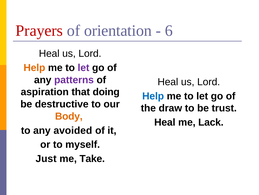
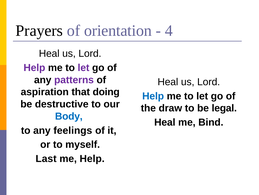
Prayers colour: red -> black
6: 6 -> 4
Help at (34, 67) colour: orange -> purple
trust: trust -> legal
Body colour: orange -> blue
Lack: Lack -> Bind
avoided: avoided -> feelings
Just: Just -> Last
me Take: Take -> Help
